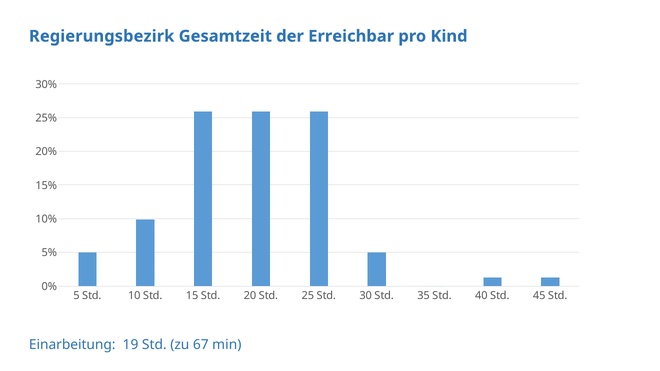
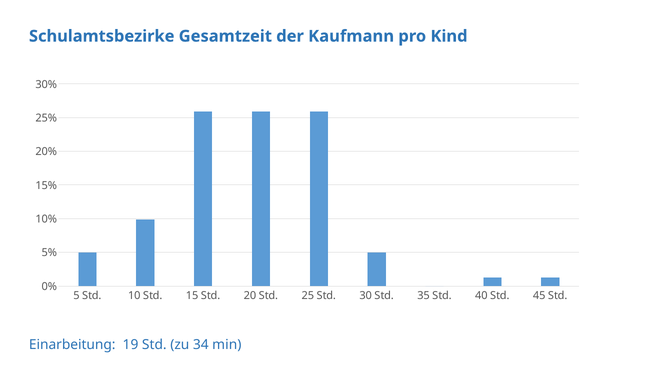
Regierungsbezirk: Regierungsbezirk -> Schulamtsbezirke
Erreichbar: Erreichbar -> Kaufmann
67: 67 -> 34
